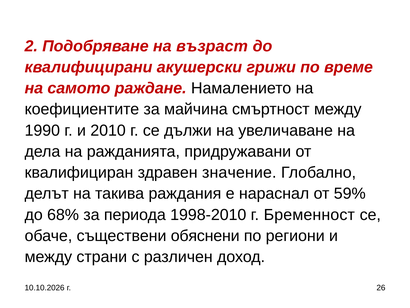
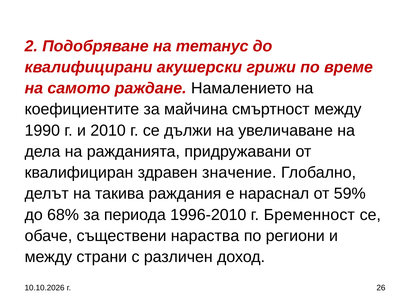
възраст: възраст -> тетанус
1998-2010: 1998-2010 -> 1996-2010
обяснени: обяснени -> нараства
